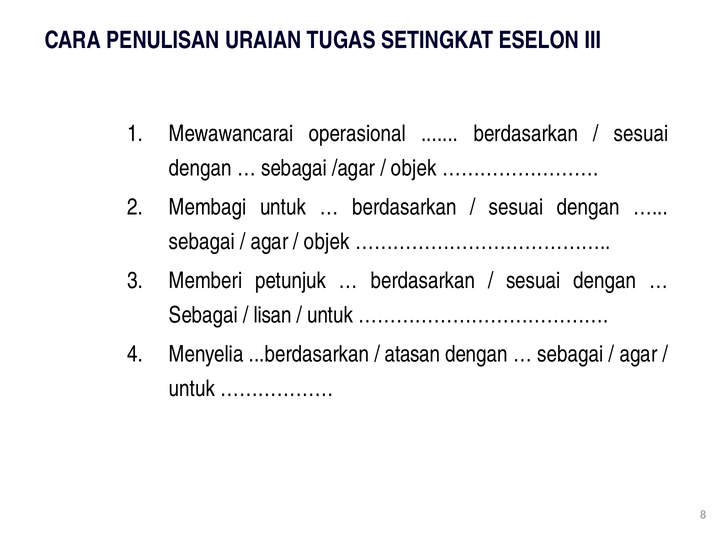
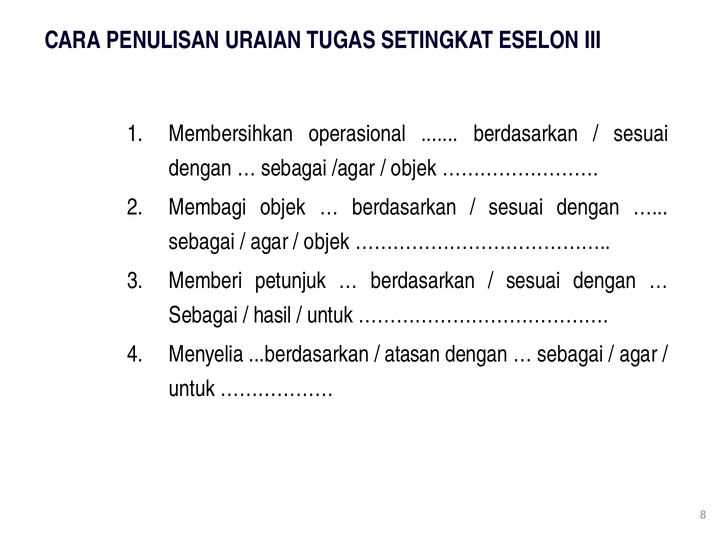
Mewawancarai: Mewawancarai -> Membersihkan
Membagi untuk: untuk -> objek
lisan: lisan -> hasil
